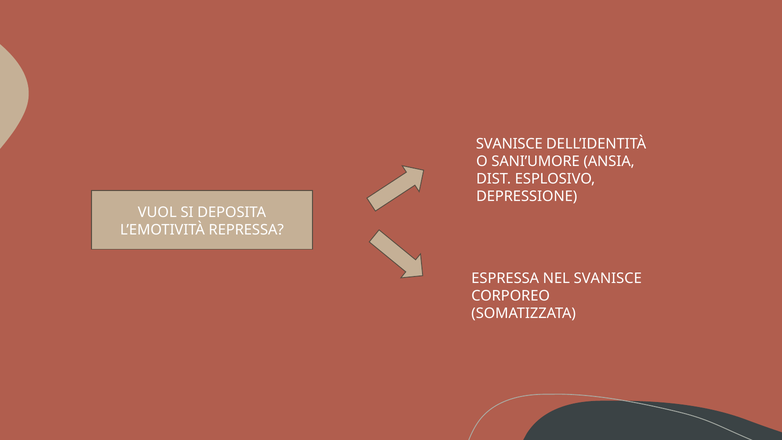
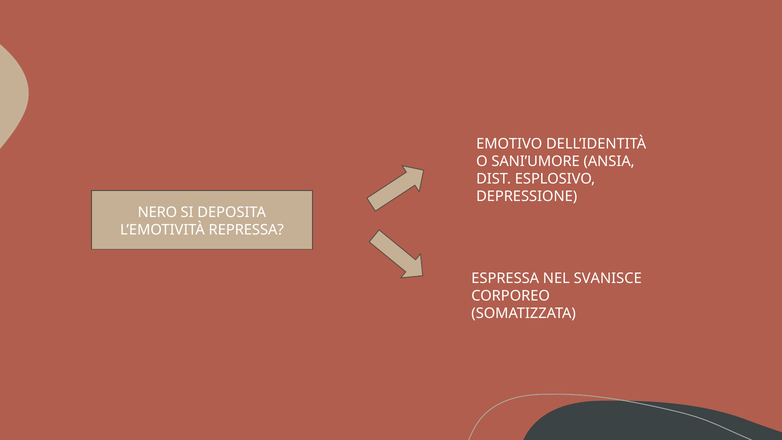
SVANISCE at (509, 144): SVANISCE -> EMOTIVO
VUOL: VUOL -> NERO
